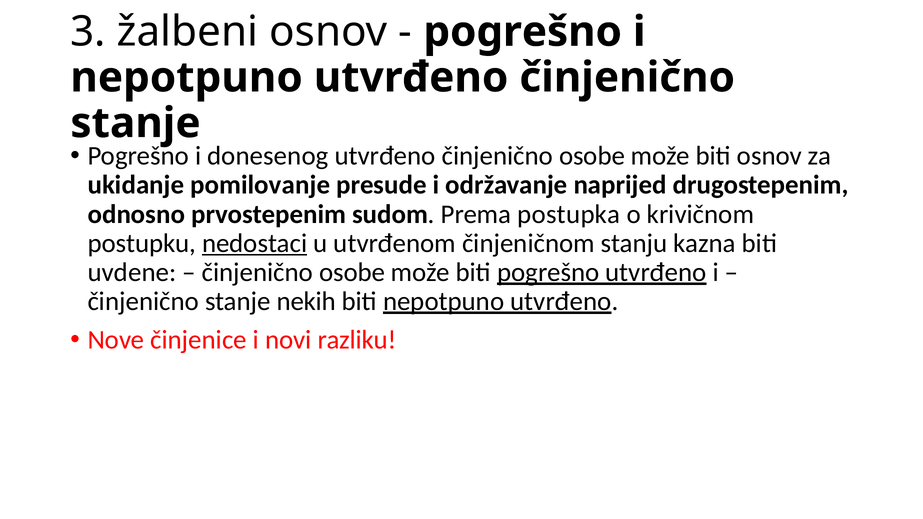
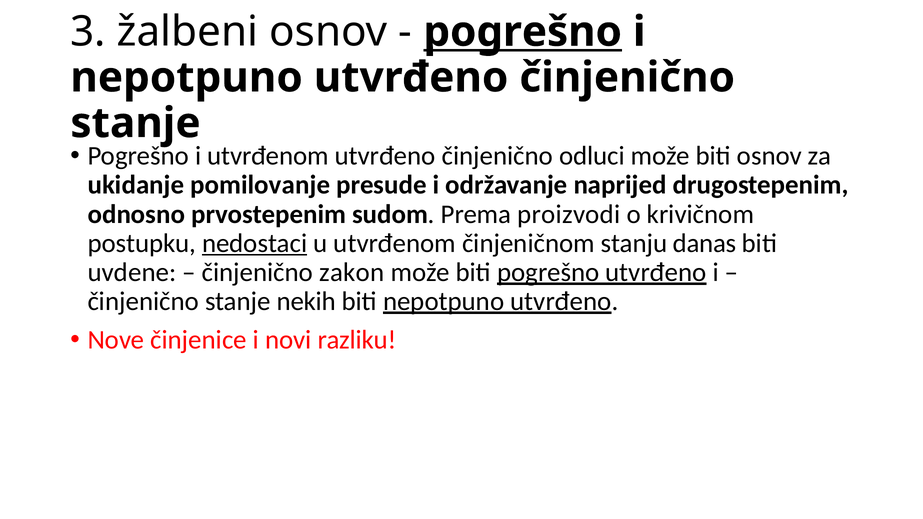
pogrešno at (523, 32) underline: none -> present
donesenog at (268, 156): donesenog -> utvrđenom
utvrđeno činjenično osobe: osobe -> odluci
postupka: postupka -> proizvodi
kazna: kazna -> danas
osobe at (352, 272): osobe -> zakon
